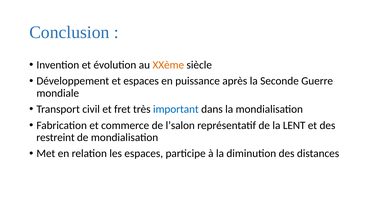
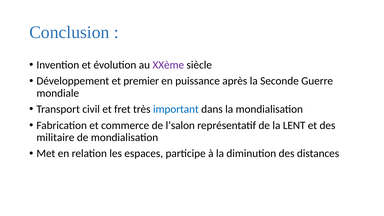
XXème colour: orange -> purple
et espaces: espaces -> premier
restreint: restreint -> militaire
